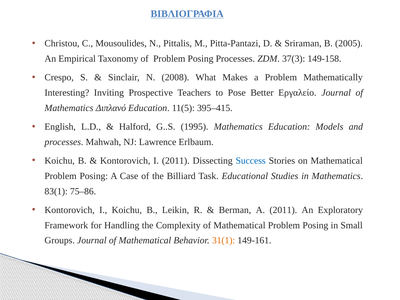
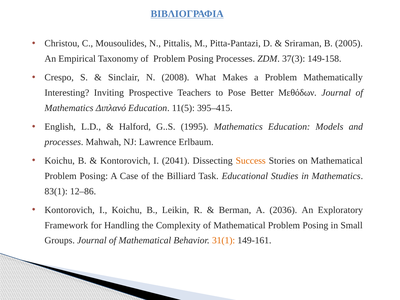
Εργαλείο: Εργαλείο -> Μεθόδων
I 2011: 2011 -> 2041
Success colour: blue -> orange
75–86: 75–86 -> 12–86
Α 2011: 2011 -> 2036
